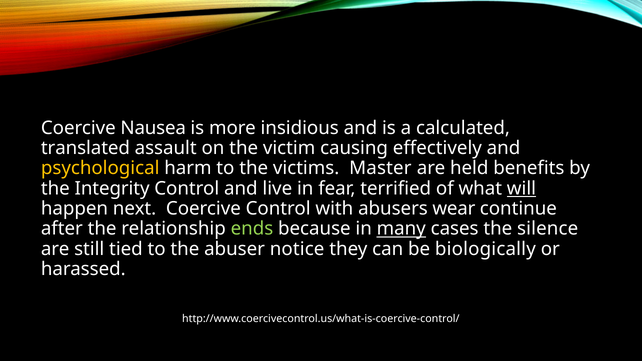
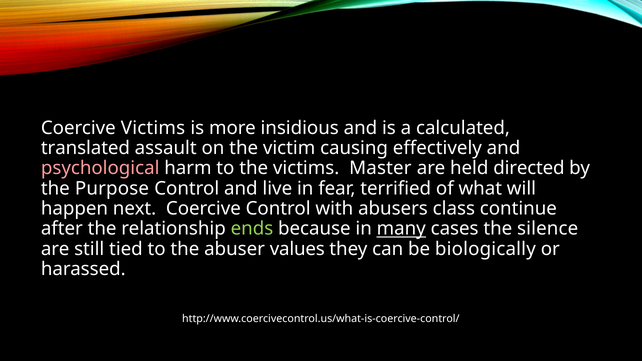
Coercive Nausea: Nausea -> Victims
psychological colour: yellow -> pink
benefits: benefits -> directed
Integrity: Integrity -> Purpose
will underline: present -> none
wear: wear -> class
notice: notice -> values
